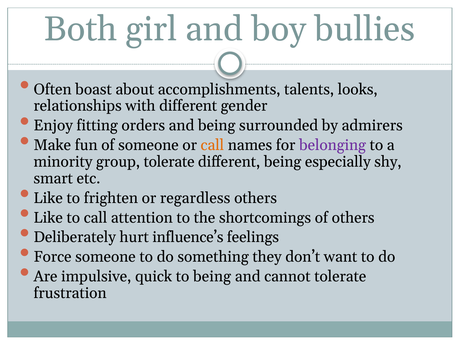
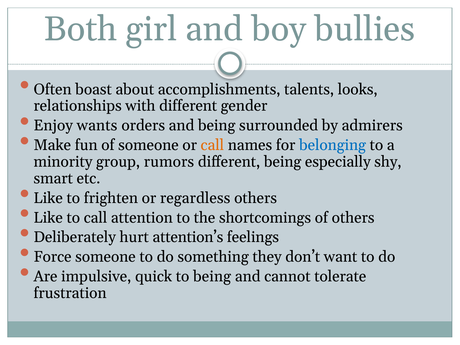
fitting: fitting -> wants
belonging colour: purple -> blue
group tolerate: tolerate -> rumors
influence’s: influence’s -> attention’s
